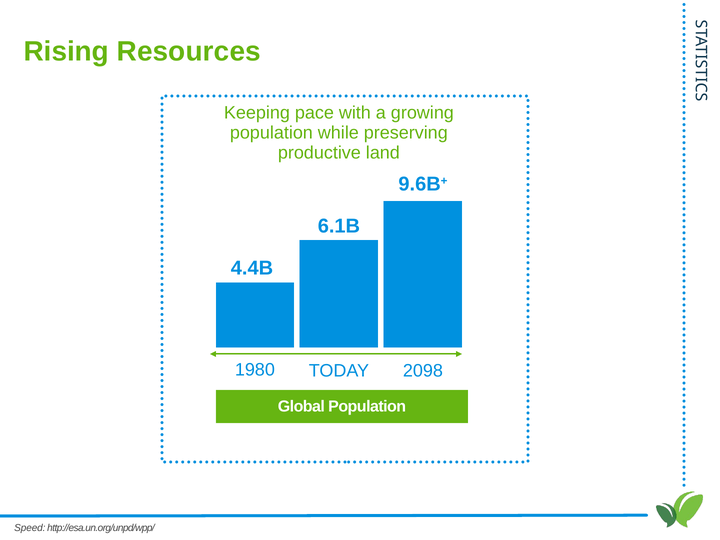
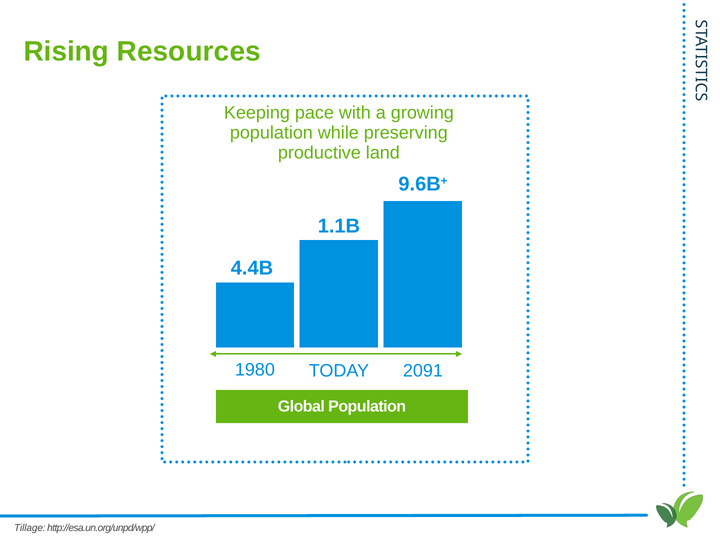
6.1B: 6.1B -> 1.1B
2098: 2098 -> 2091
Speed: Speed -> Tillage
